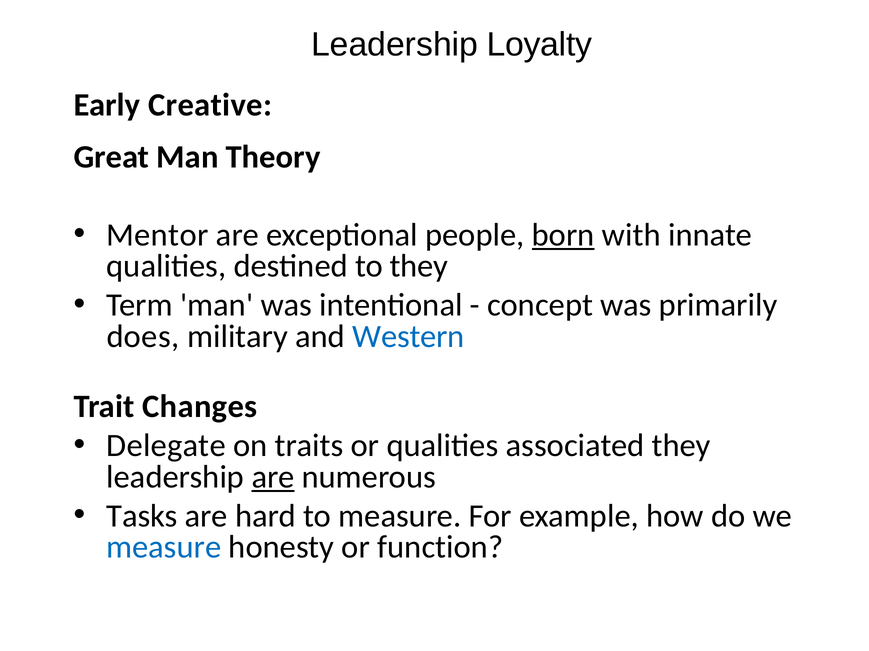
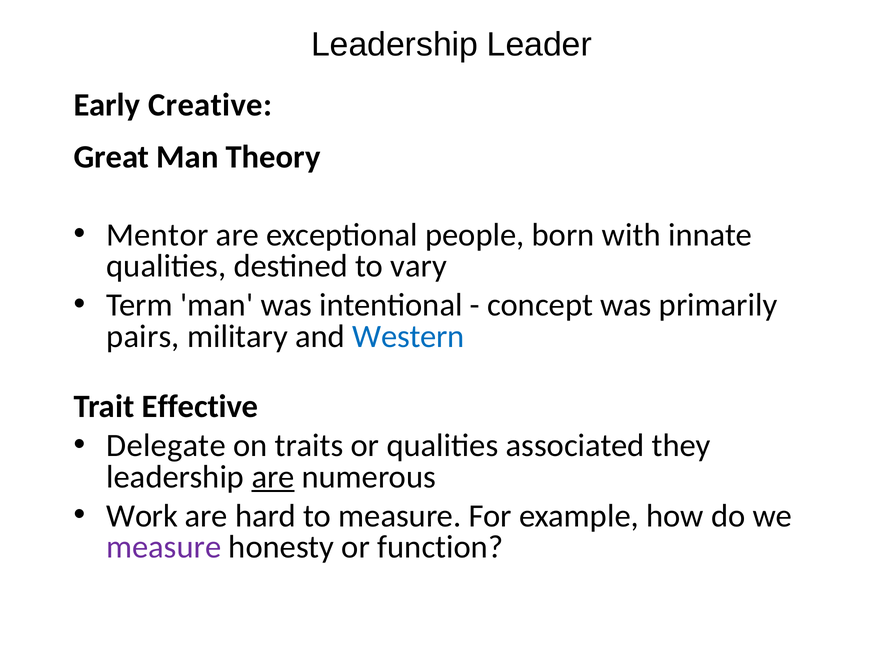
Loyalty: Loyalty -> Leader
born underline: present -> none
to they: they -> vary
does: does -> pairs
Changes: Changes -> Effective
Tasks: Tasks -> Work
measure at (164, 548) colour: blue -> purple
